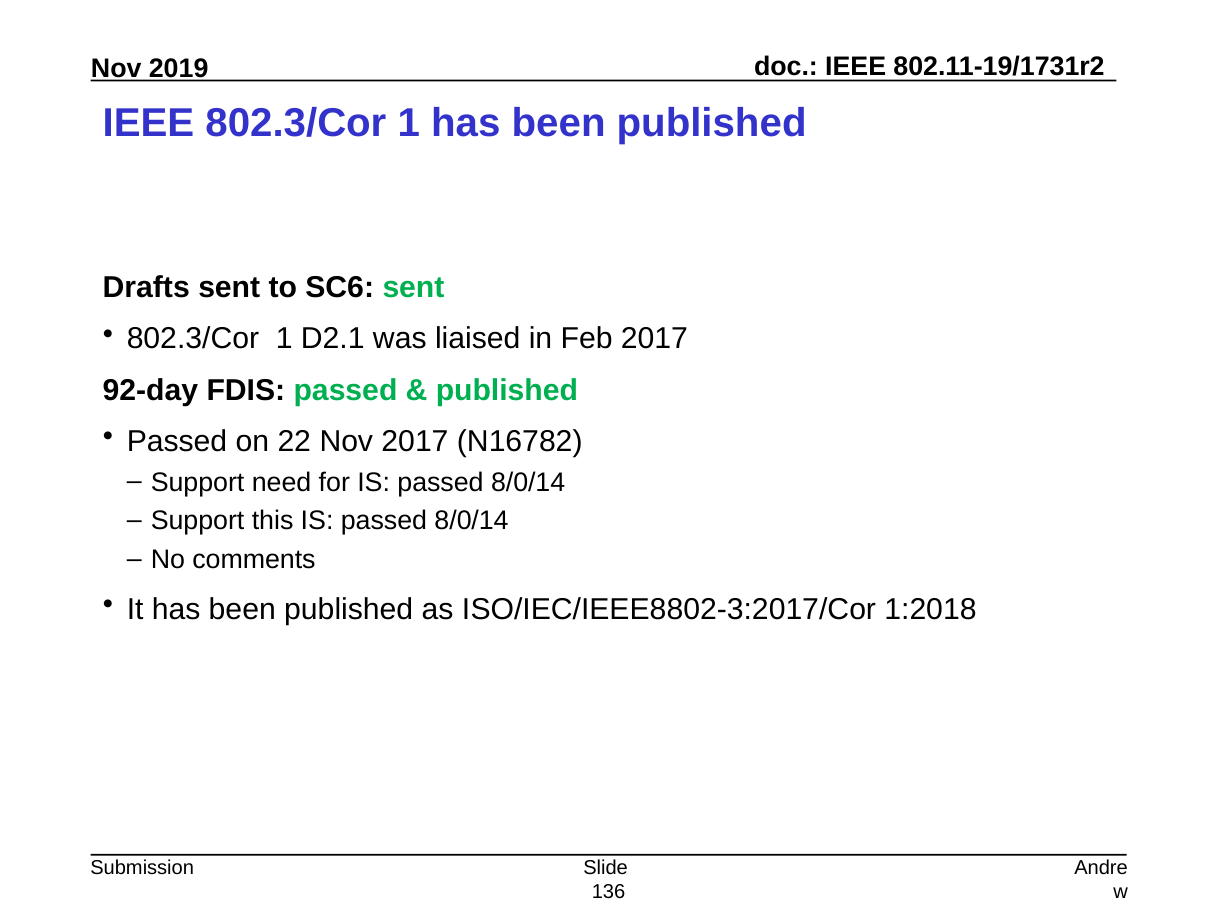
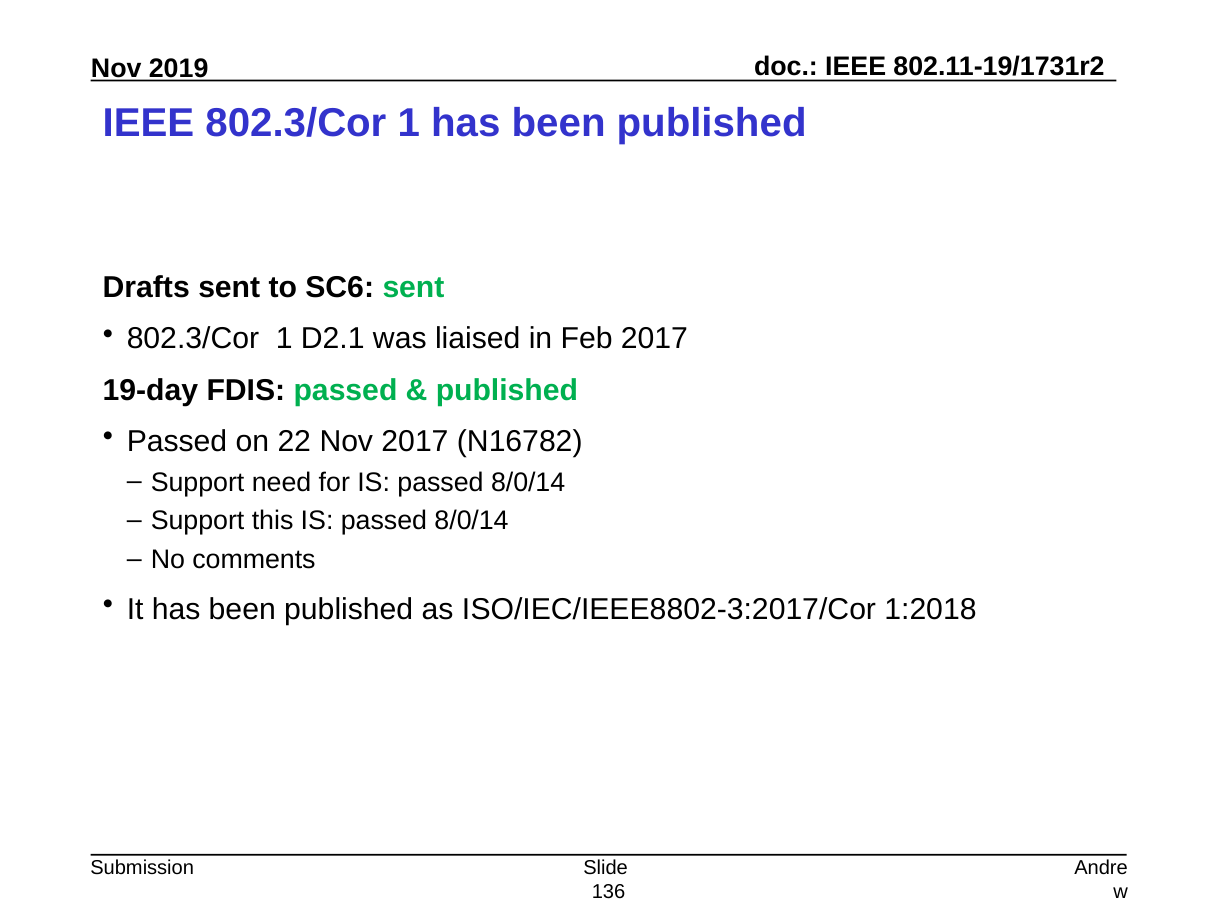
92-day: 92-day -> 19-day
